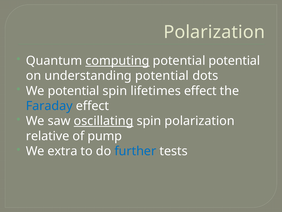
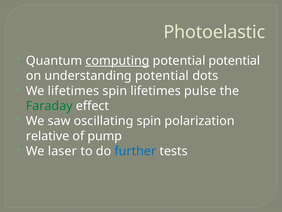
Polarization at (214, 32): Polarization -> Photoelastic
We potential: potential -> lifetimes
lifetimes effect: effect -> pulse
Faraday colour: blue -> green
oscillating underline: present -> none
extra: extra -> laser
